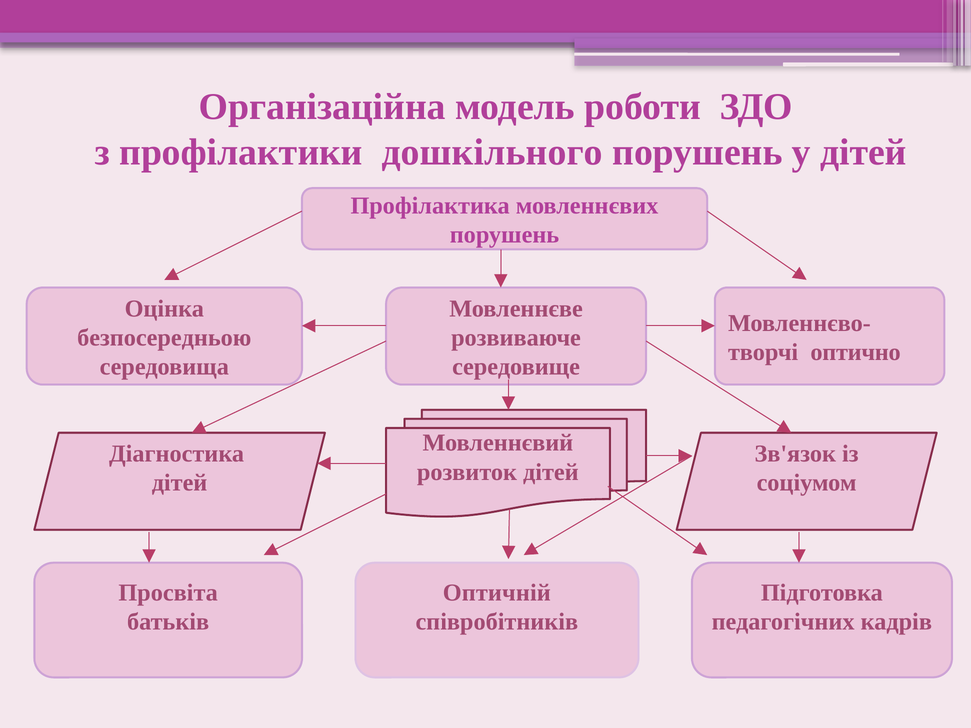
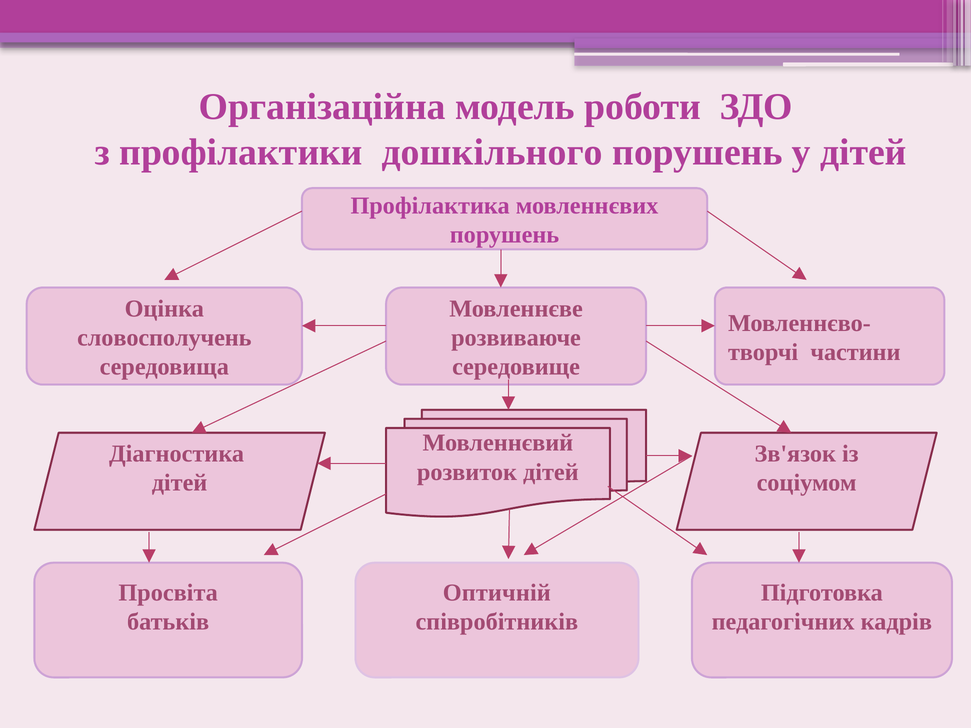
безпосередньою: безпосередньою -> словосполучень
оптично: оптично -> частини
